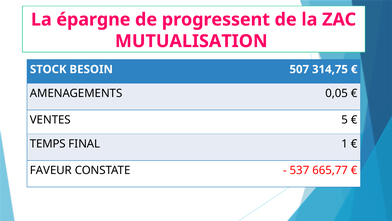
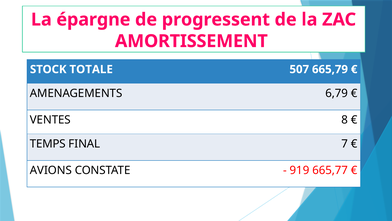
MUTUALISATION: MUTUALISATION -> AMORTISSEMENT
BESOIN: BESOIN -> TOTALE
314,75: 314,75 -> 665,79
0,05: 0,05 -> 6,79
5: 5 -> 8
1: 1 -> 7
FAVEUR: FAVEUR -> AVIONS
537: 537 -> 919
